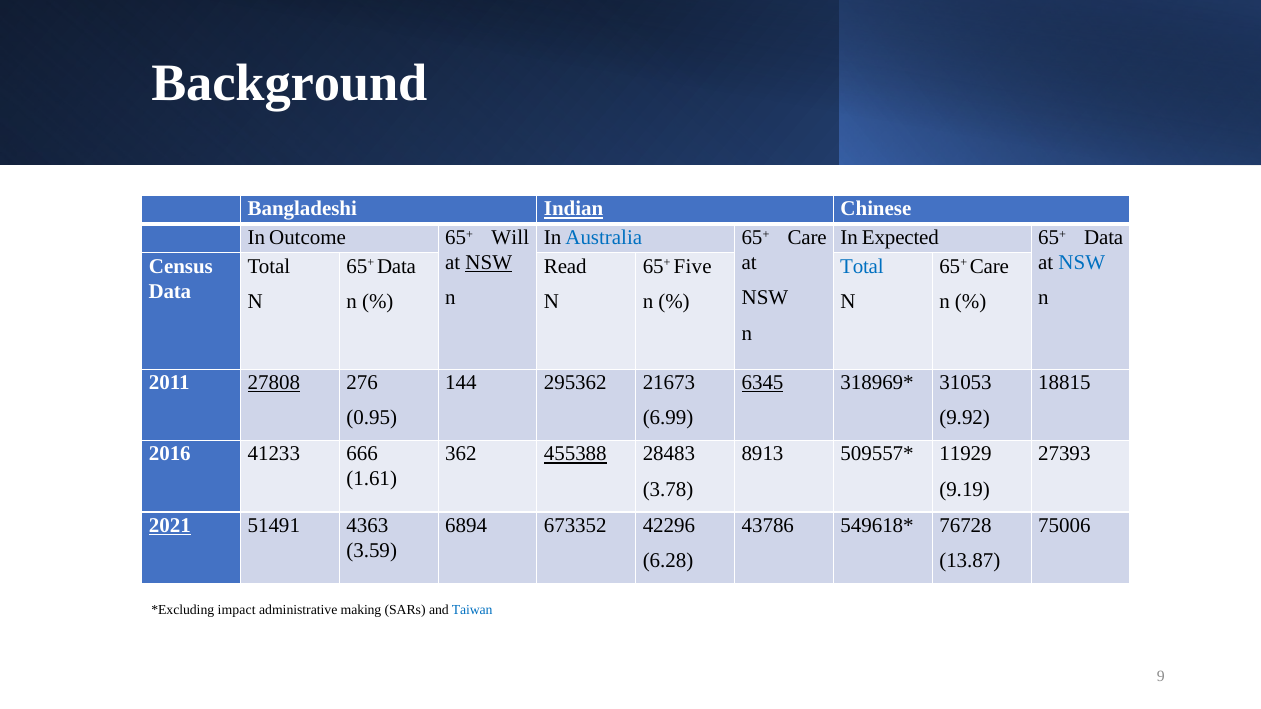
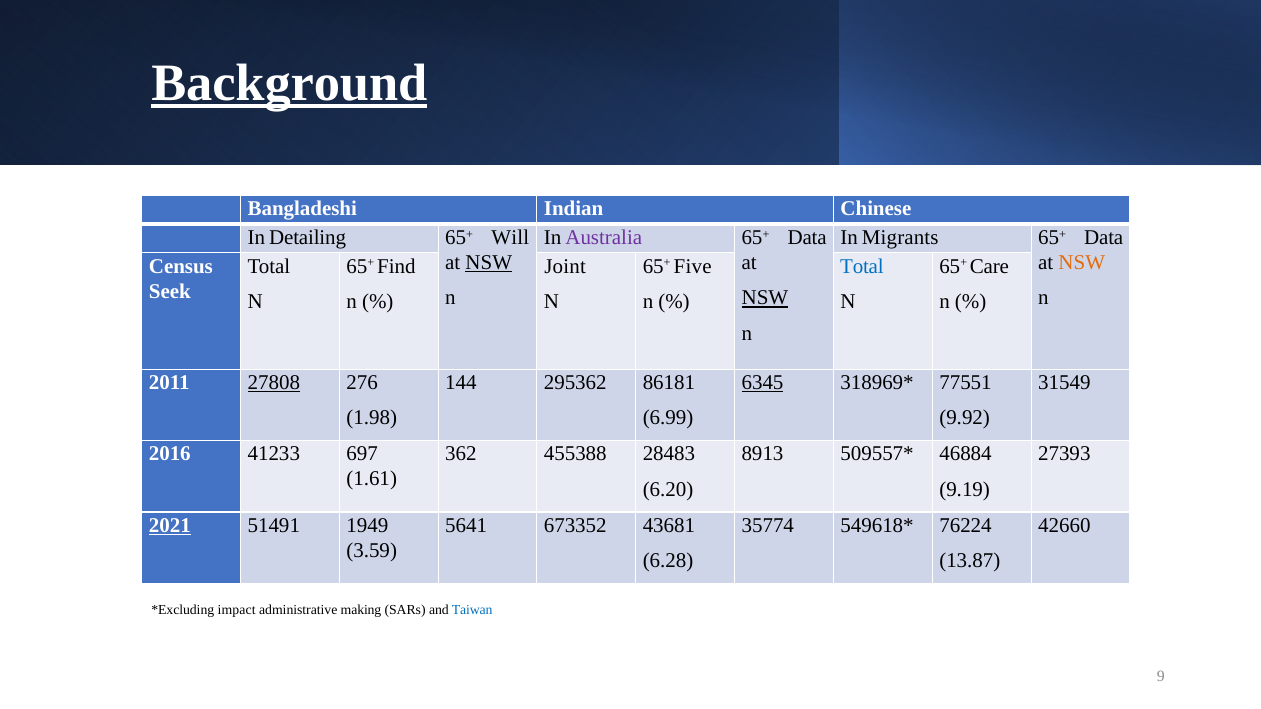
Background underline: none -> present
Indian underline: present -> none
Outcome: Outcome -> Detailing
Australia colour: blue -> purple
Care at (807, 238): Care -> Data
Expected: Expected -> Migrants
NSW at (1082, 263) colour: blue -> orange
Data at (397, 266): Data -> Find
Read: Read -> Joint
Data at (170, 291): Data -> Seek
NSW at (765, 298) underline: none -> present
21673: 21673 -> 86181
31053: 31053 -> 77551
18815: 18815 -> 31549
0.95: 0.95 -> 1.98
666: 666 -> 697
455388 underline: present -> none
11929: 11929 -> 46884
3.78: 3.78 -> 6.20
4363: 4363 -> 1949
6894: 6894 -> 5641
42296: 42296 -> 43681
43786: 43786 -> 35774
76728: 76728 -> 76224
75006: 75006 -> 42660
